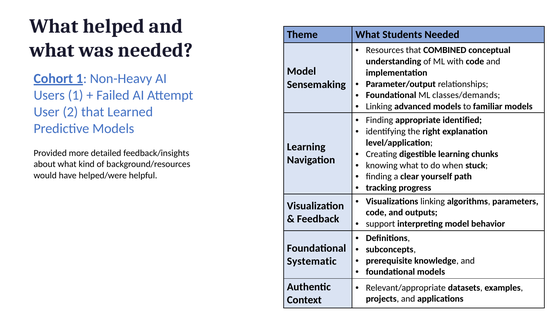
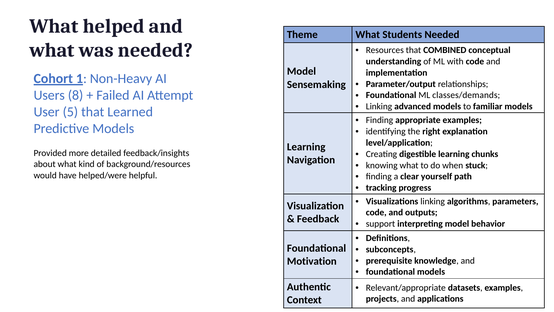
Users 1: 1 -> 8
2: 2 -> 5
appropriate identified: identified -> examples
Systematic: Systematic -> Motivation
